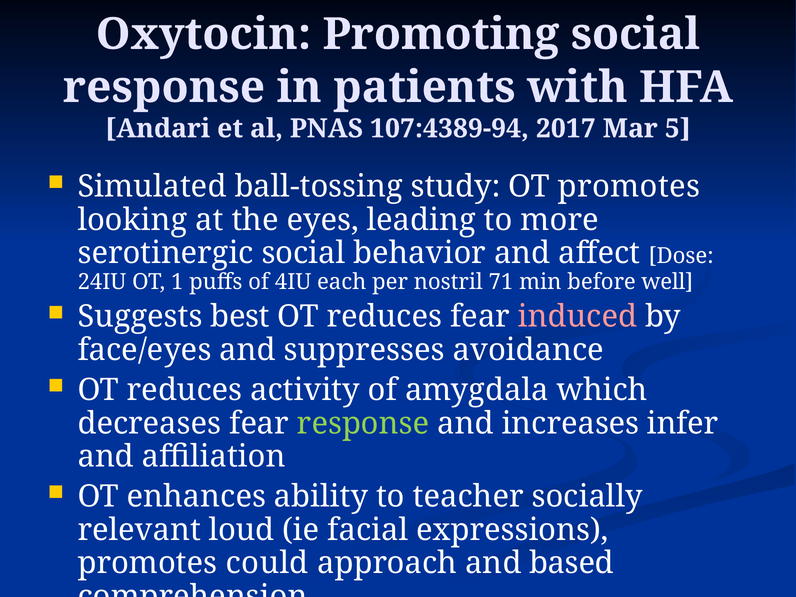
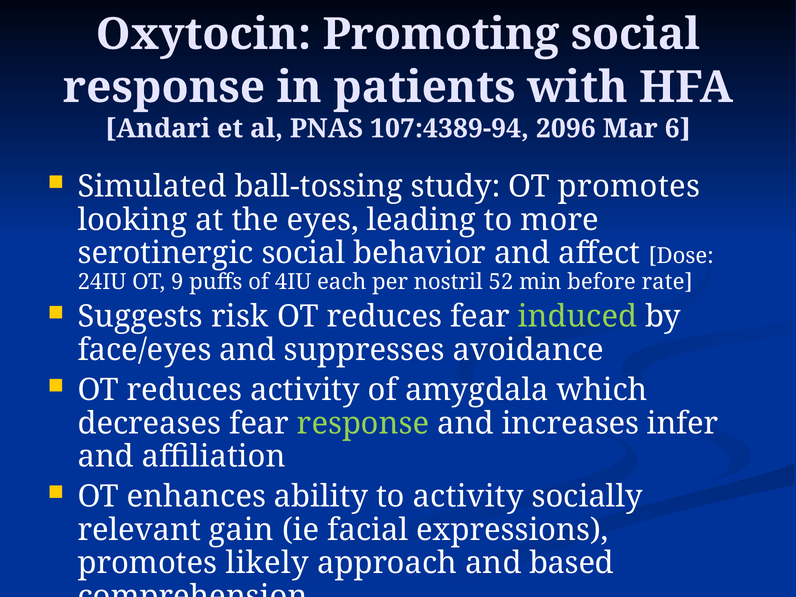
2017: 2017 -> 2096
5: 5 -> 6
1: 1 -> 9
71: 71 -> 52
well: well -> rate
best: best -> risk
induced colour: pink -> light green
to teacher: teacher -> activity
loud: loud -> gain
could: could -> likely
